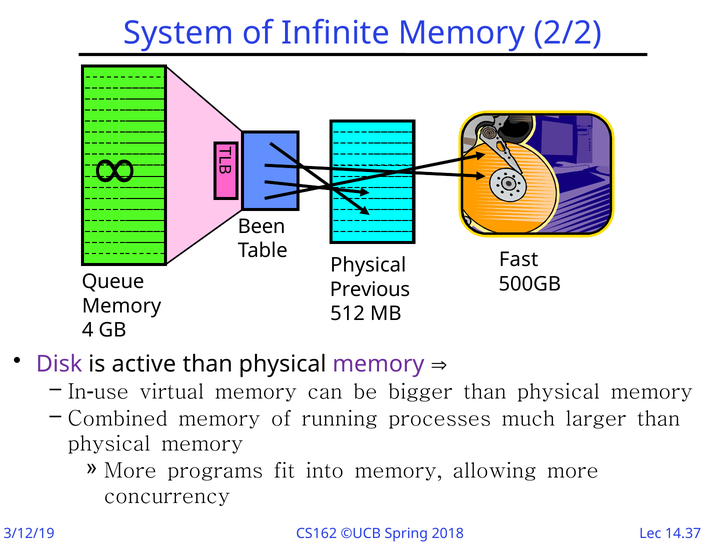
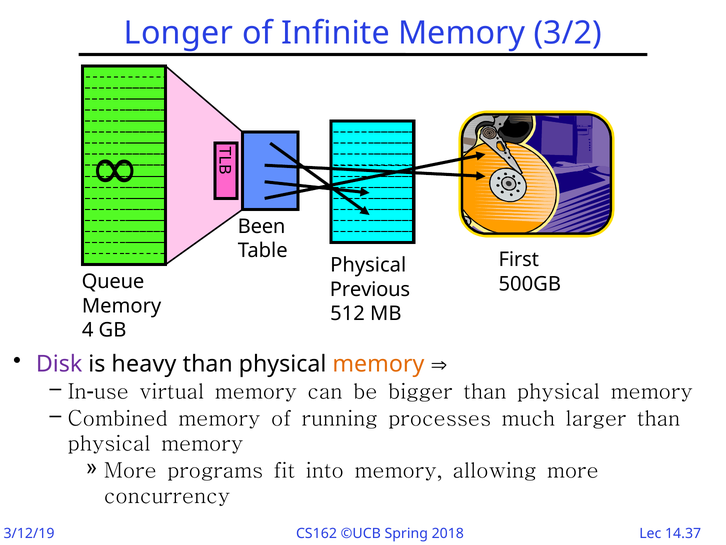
System: System -> Longer
2/2: 2/2 -> 3/2
Fast: Fast -> First
active: active -> heavy
memory at (378, 364) colour: purple -> orange
